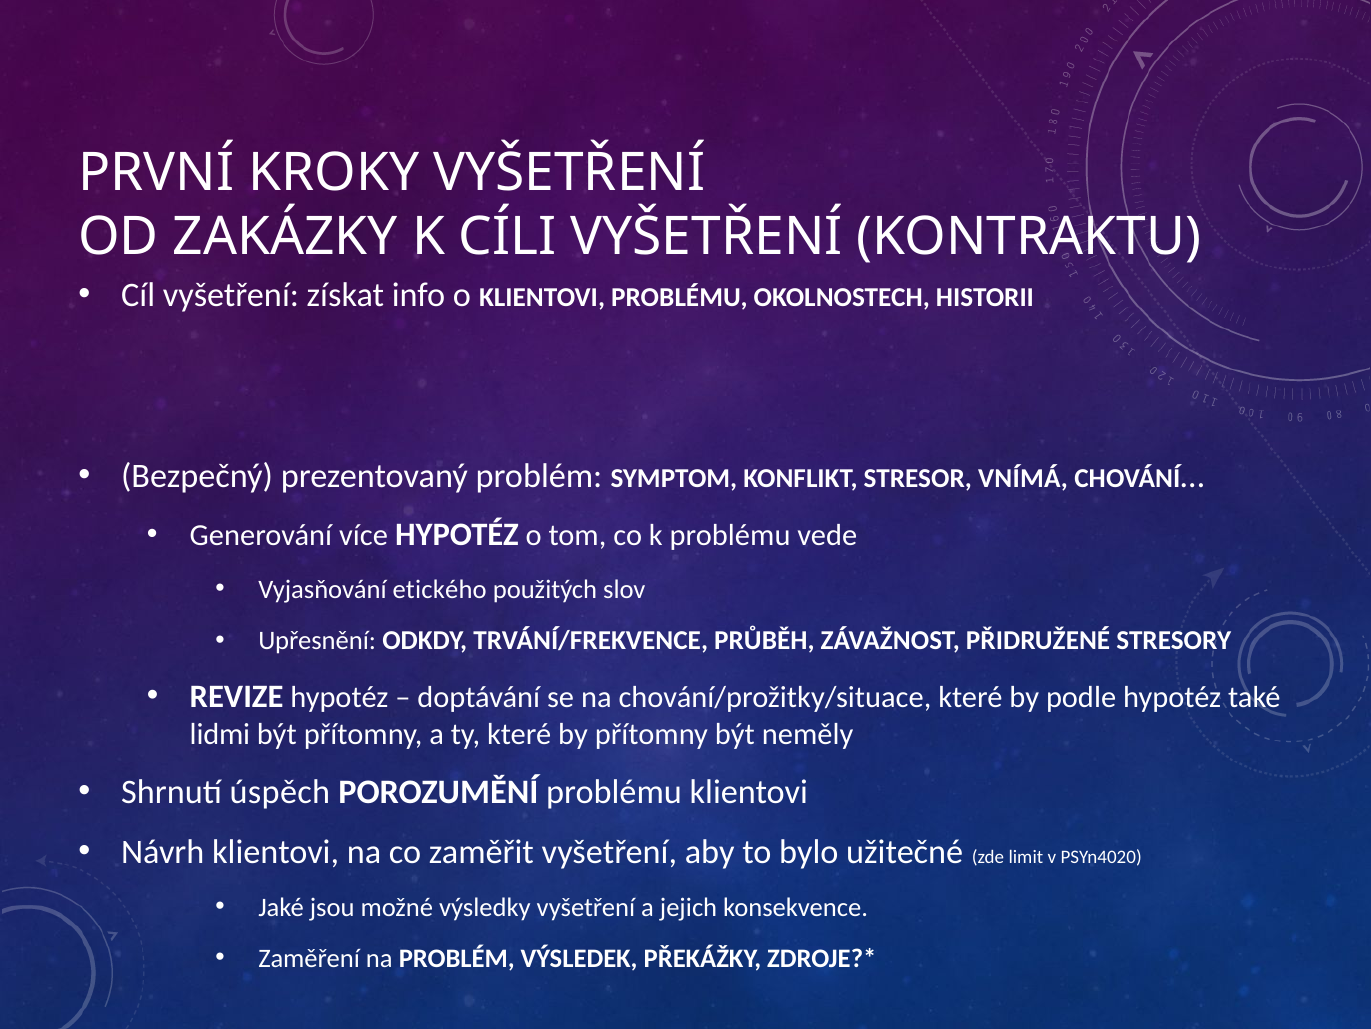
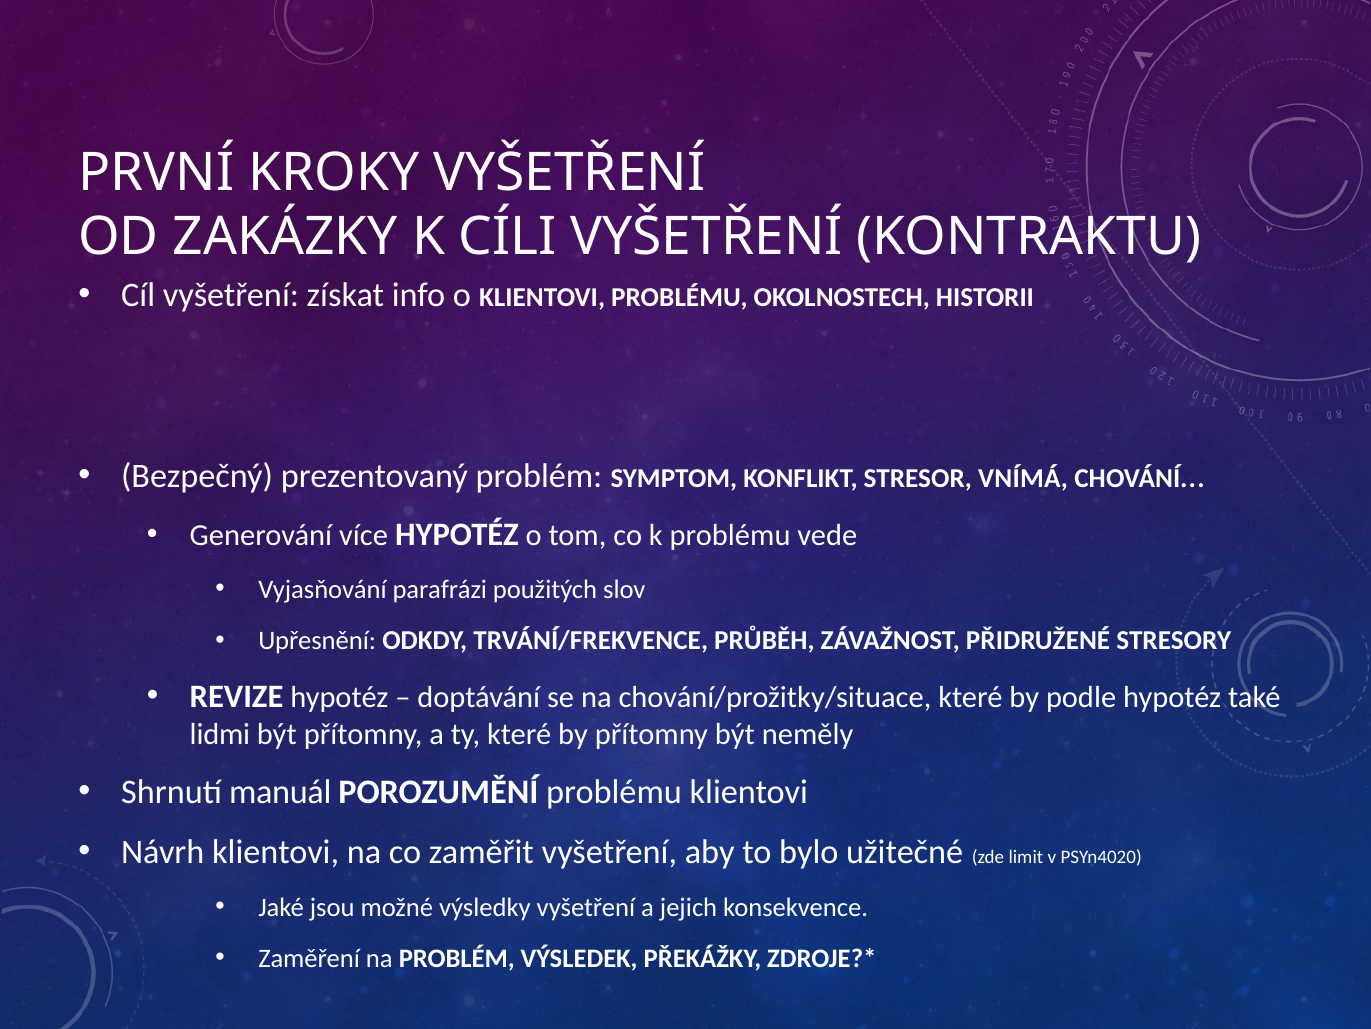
etického: etického -> parafrázi
úspěch: úspěch -> manuál
